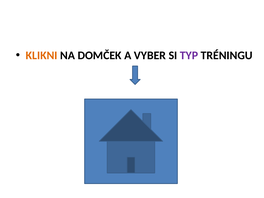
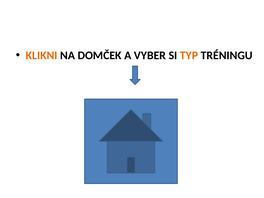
TYP colour: purple -> orange
